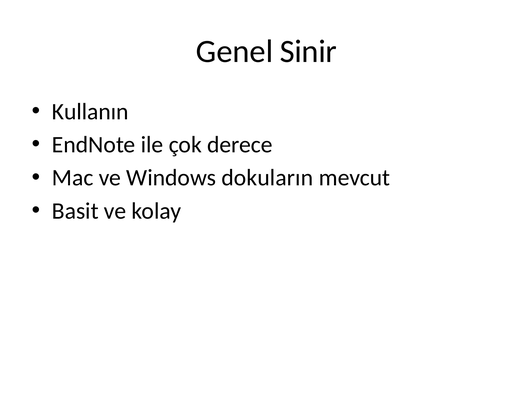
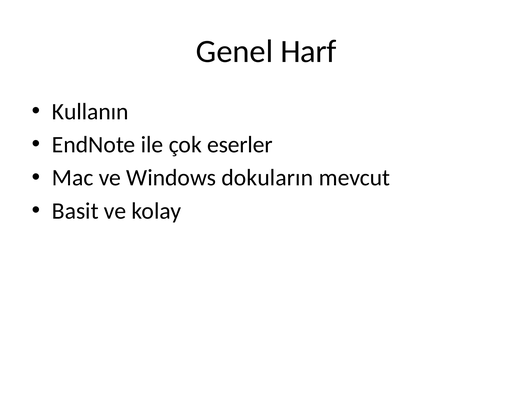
Sinir: Sinir -> Harf
derece: derece -> eserler
